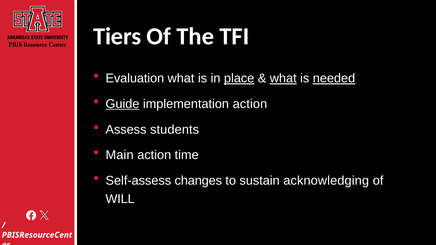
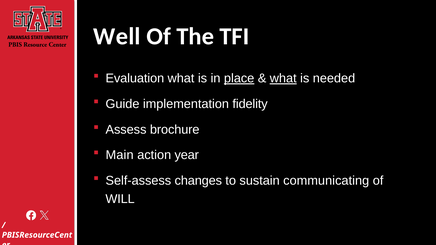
Tiers: Tiers -> Well
needed underline: present -> none
Guide underline: present -> none
implementation action: action -> fidelity
students: students -> brochure
time: time -> year
acknowledging: acknowledging -> communicating
